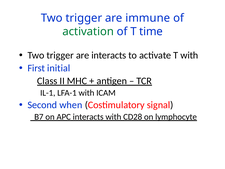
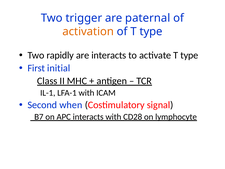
immune: immune -> paternal
activation colour: green -> orange
of T time: time -> type
trigger at (60, 55): trigger -> rapidly
activate T with: with -> type
